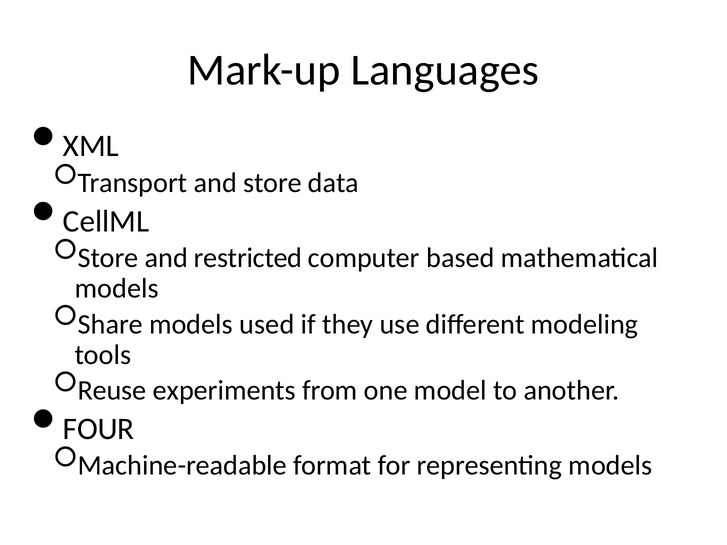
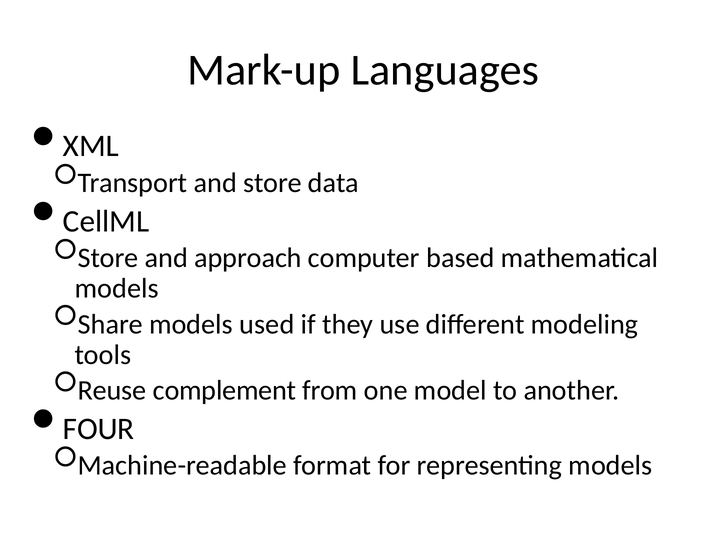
restricted: restricted -> approach
experiments: experiments -> complement
